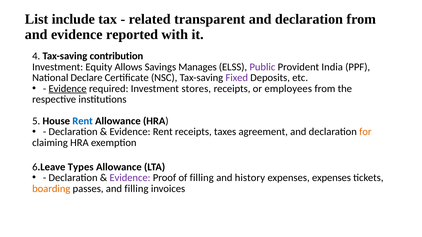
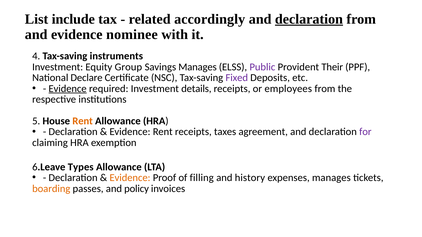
transparent: transparent -> accordingly
declaration at (309, 19) underline: none -> present
reported: reported -> nominee
contribution: contribution -> instruments
Allows: Allows -> Group
India: India -> Their
stores: stores -> details
Rent at (83, 121) colour: blue -> orange
for colour: orange -> purple
Evidence at (130, 178) colour: purple -> orange
expenses expenses: expenses -> manages
and filling: filling -> policy
